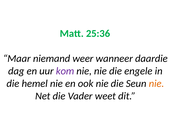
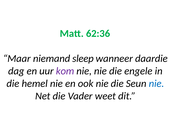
25:36: 25:36 -> 62:36
weer: weer -> sleep
nie at (156, 84) colour: orange -> blue
